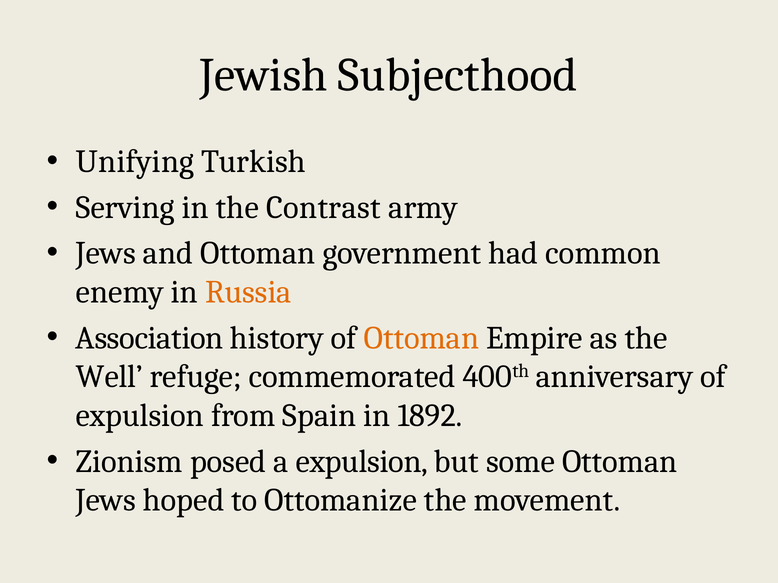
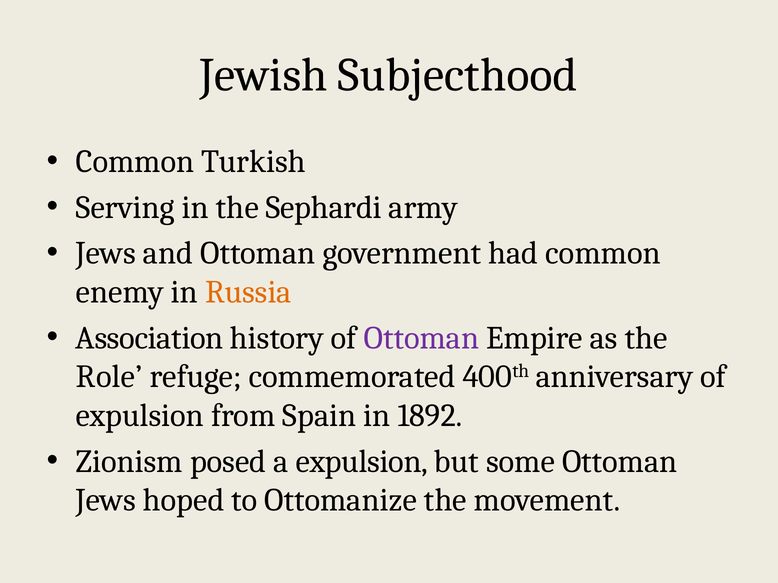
Unifying at (135, 162): Unifying -> Common
Contrast: Contrast -> Sephardi
Ottoman at (421, 338) colour: orange -> purple
Well: Well -> Role
